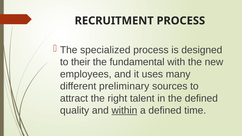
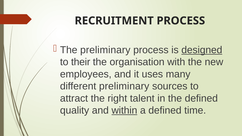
The specialized: specialized -> preliminary
designed underline: none -> present
fundamental: fundamental -> organisation
